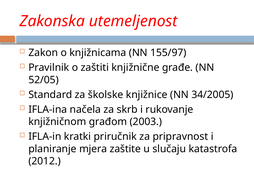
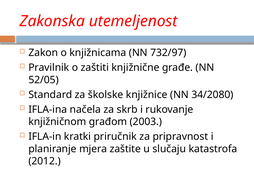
155/97: 155/97 -> 732/97
34/2005: 34/2005 -> 34/2080
